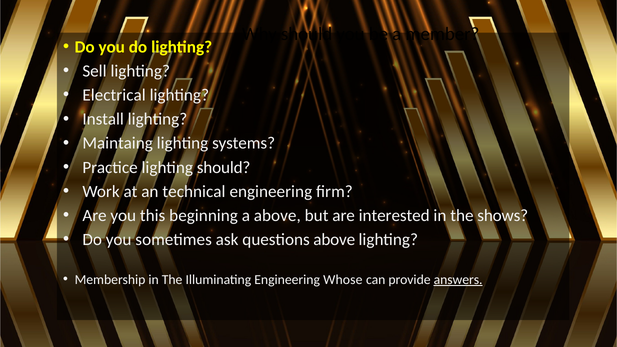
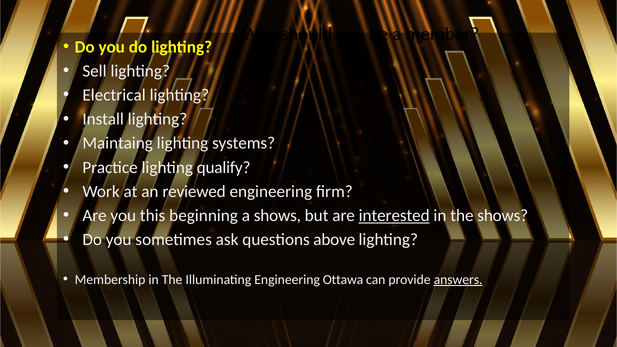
lighting should: should -> qualify
technical: technical -> reviewed
a above: above -> shows
interested underline: none -> present
Whose: Whose -> Ottawa
